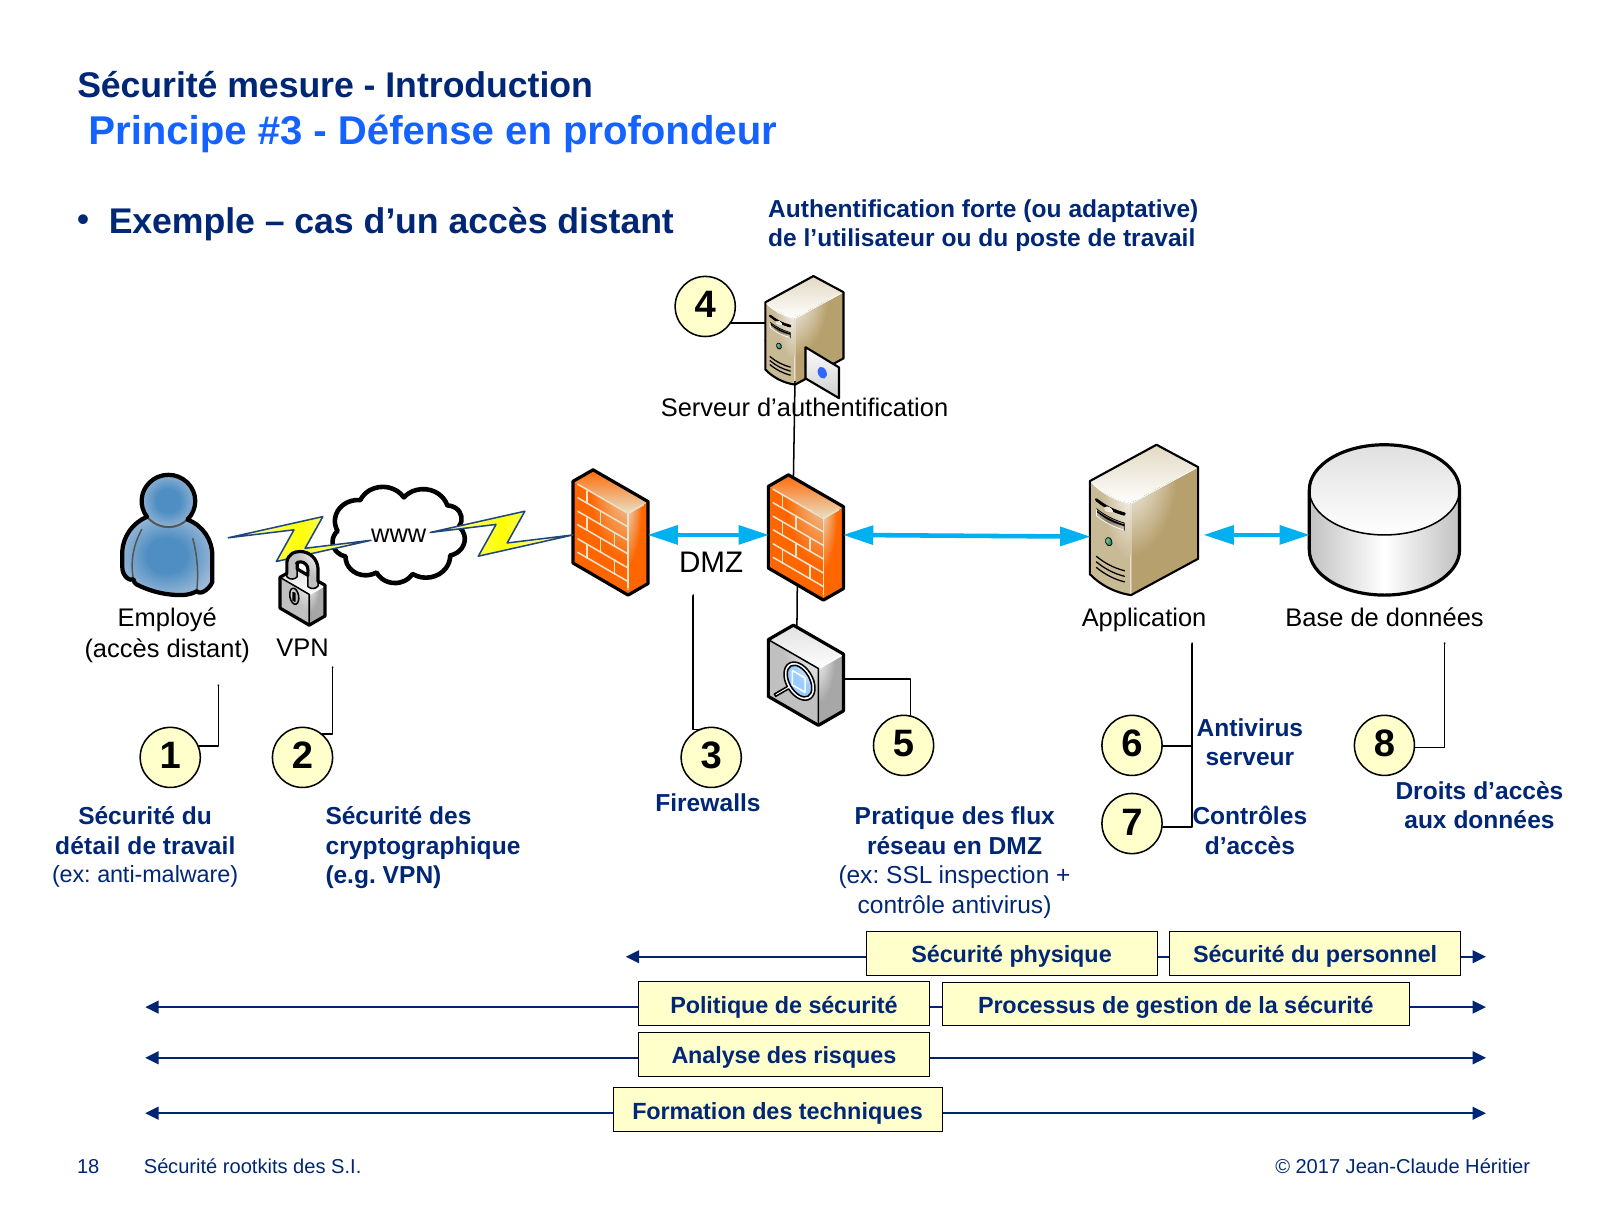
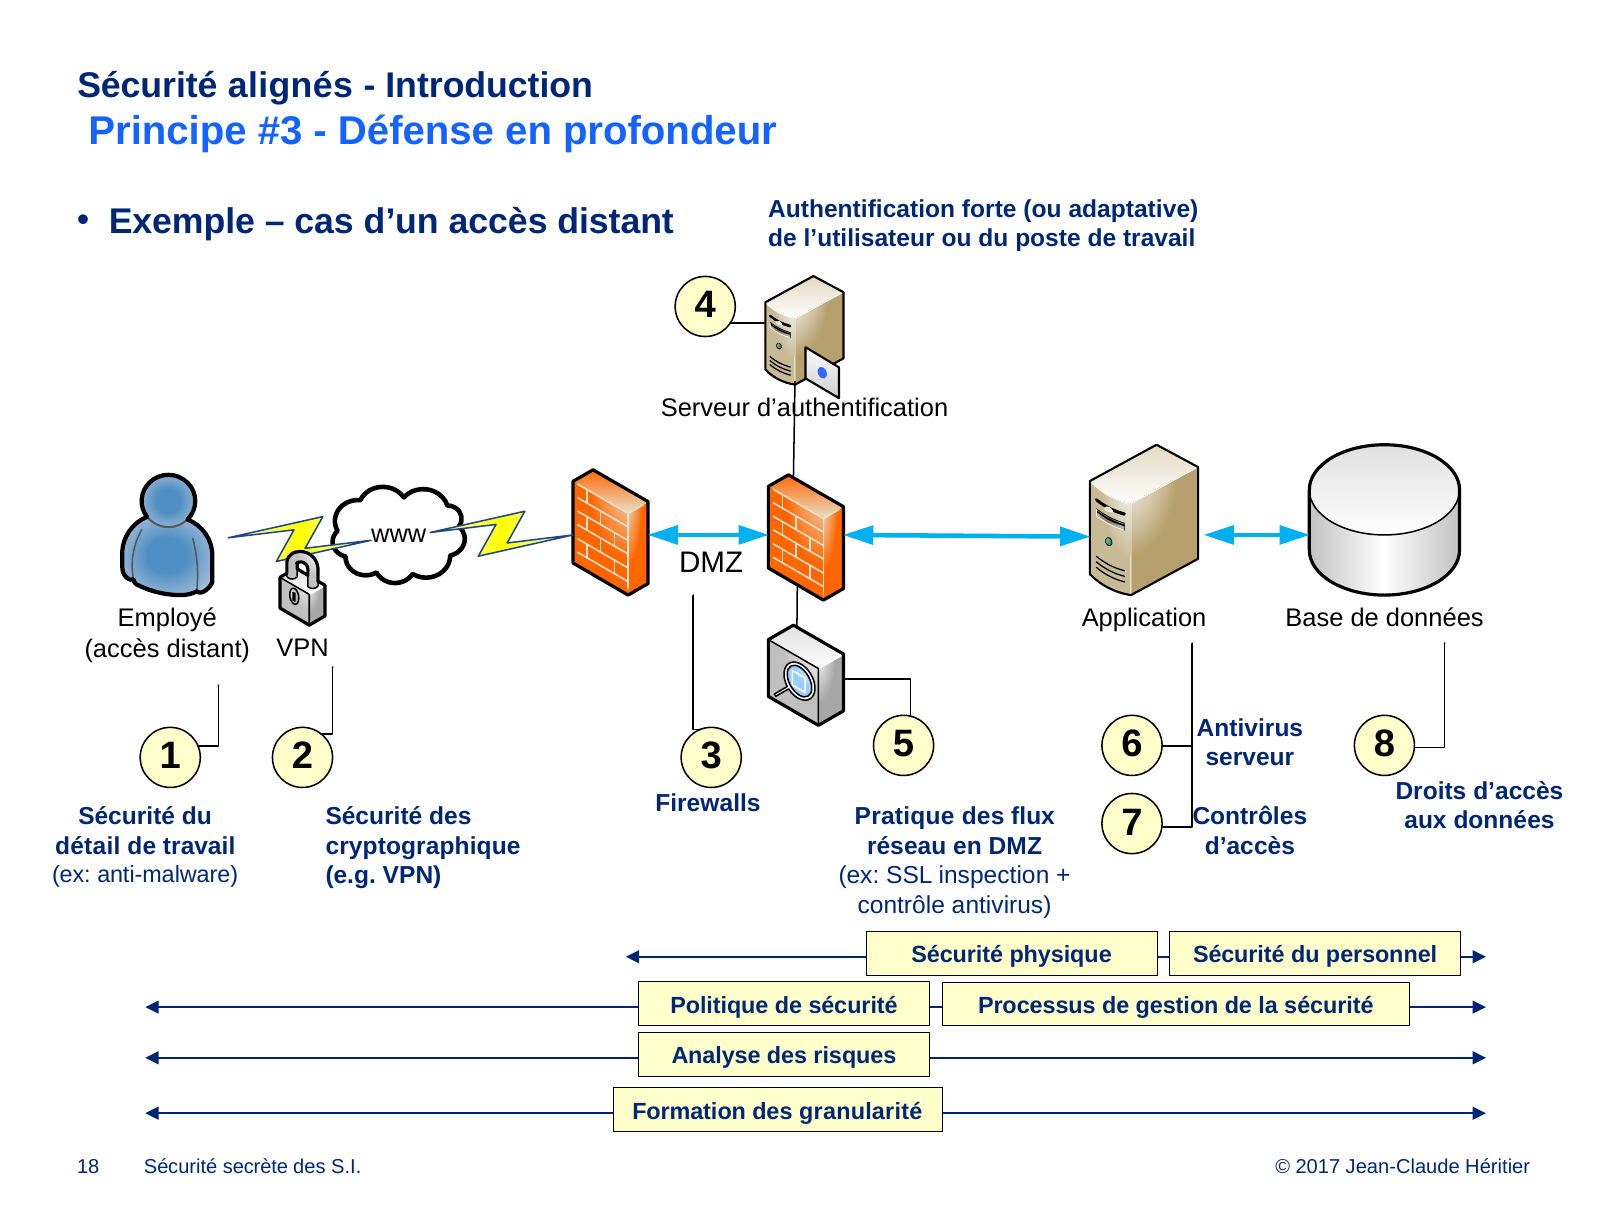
mesure: mesure -> alignés
techniques: techniques -> granularité
rootkits: rootkits -> secrète
